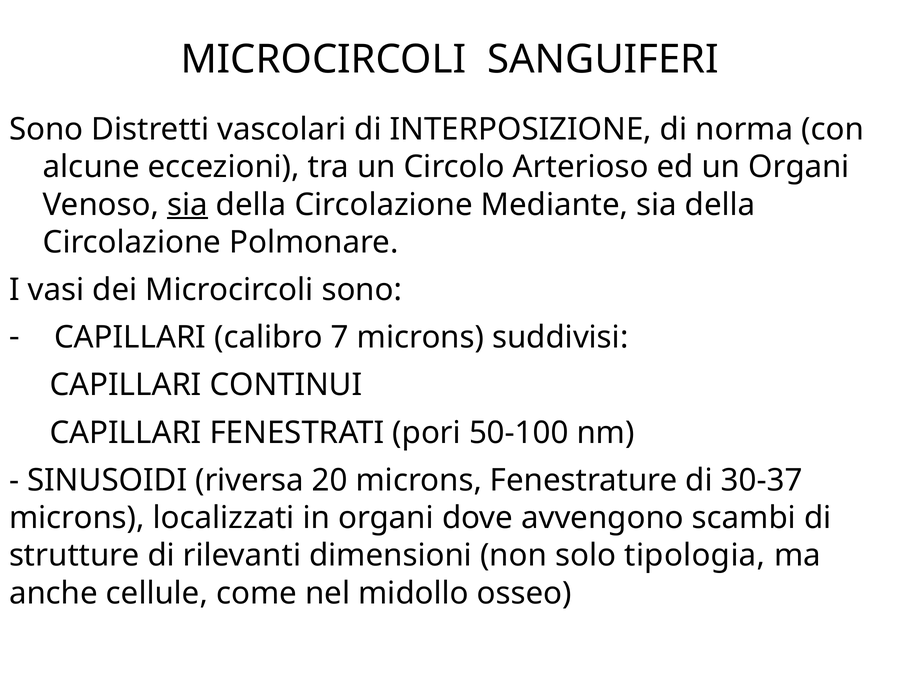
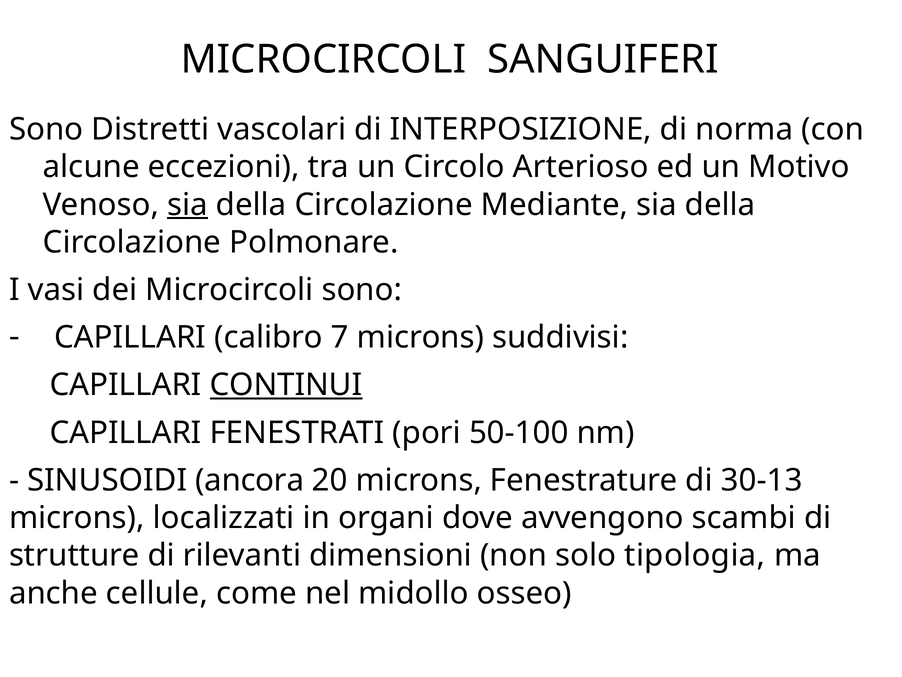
un Organi: Organi -> Motivo
CONTINUI underline: none -> present
riversa: riversa -> ancora
30-37: 30-37 -> 30-13
